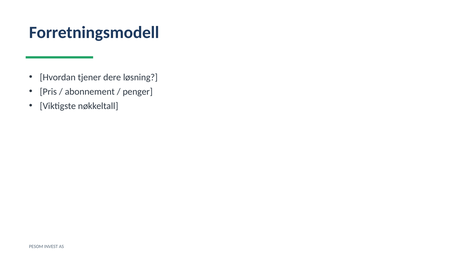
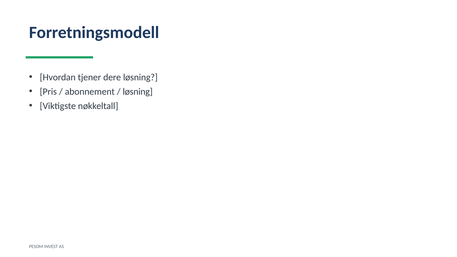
penger at (138, 92): penger -> løsning
